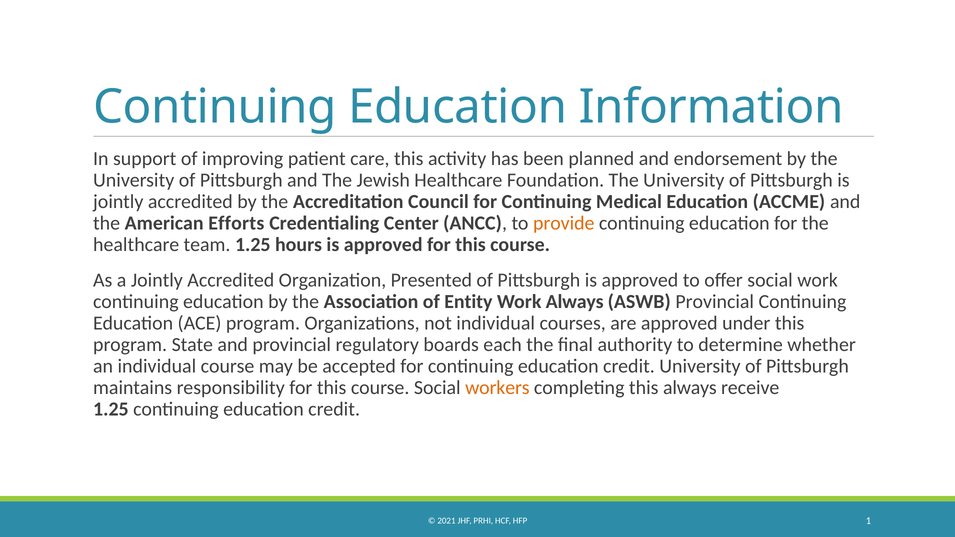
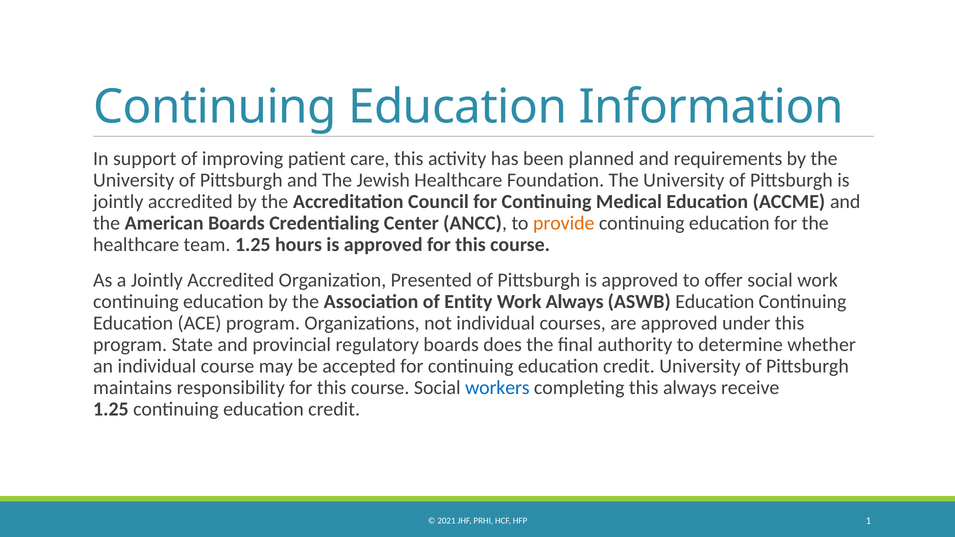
endorsement: endorsement -> requirements
American Efforts: Efforts -> Boards
ASWB Provincial: Provincial -> Education
each: each -> does
workers colour: orange -> blue
